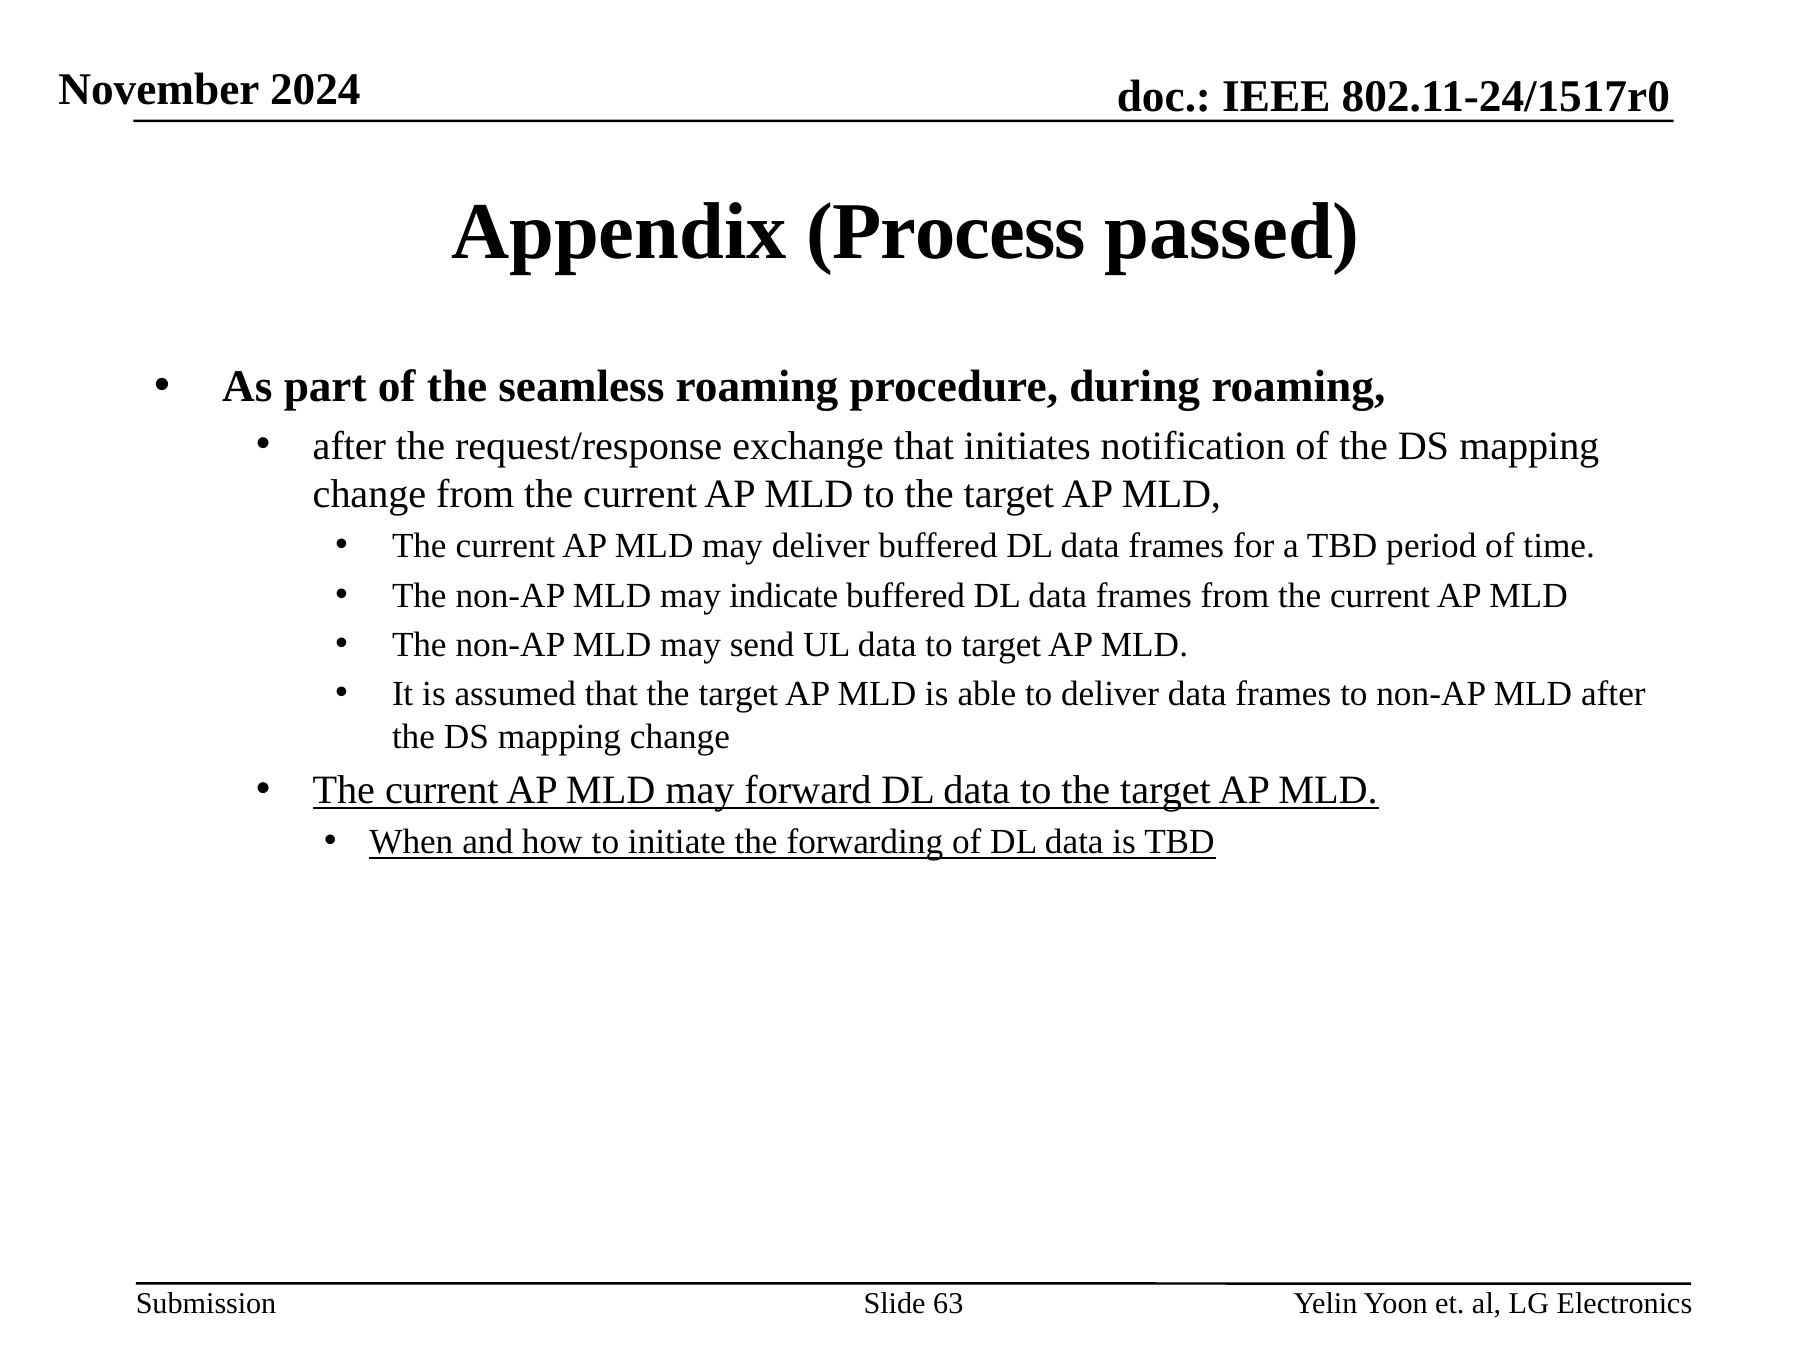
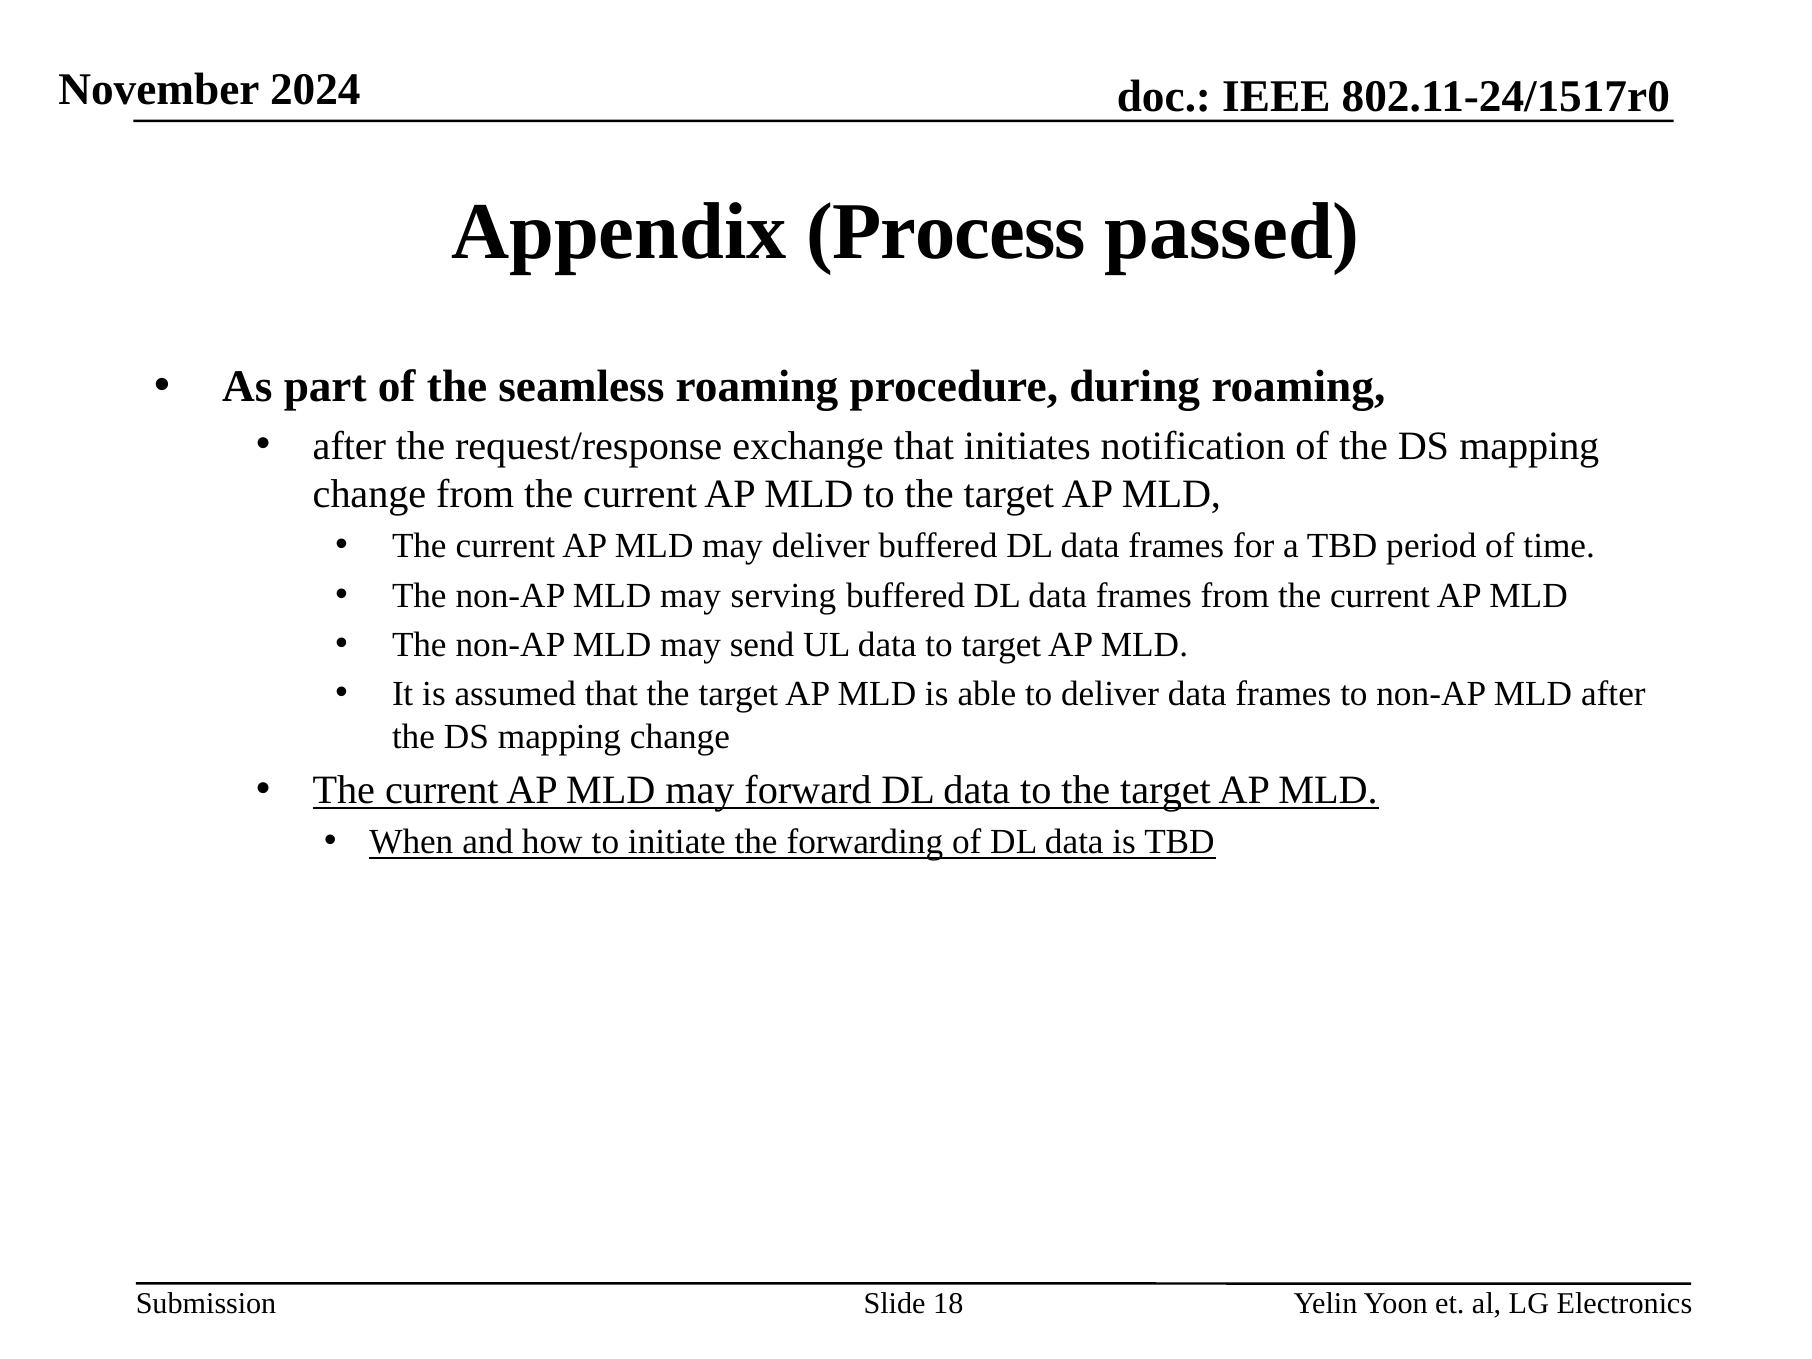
indicate: indicate -> serving
63: 63 -> 18
